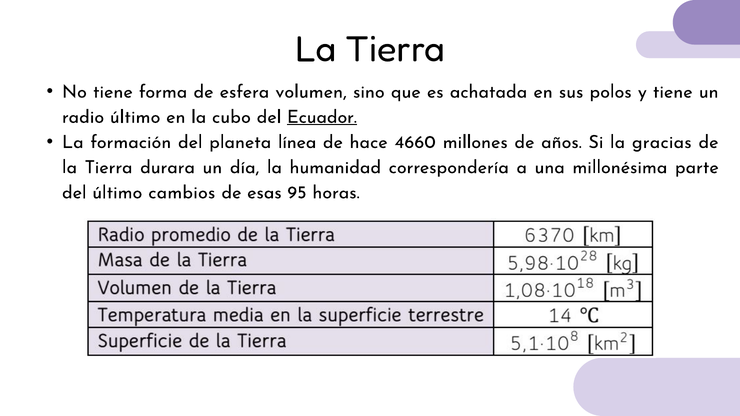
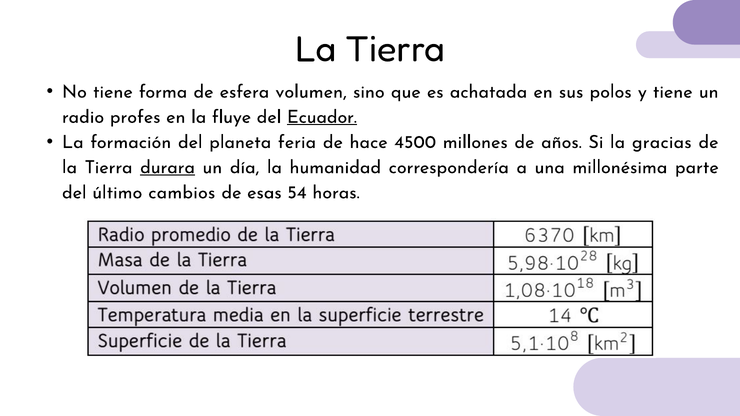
radio último: último -> profes
cubo: cubo -> fluye
línea: línea -> feria
4660: 4660 -> 4500
durara underline: none -> present
95: 95 -> 54
